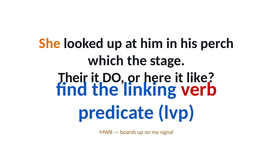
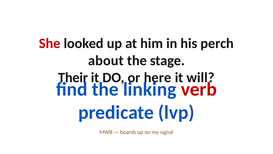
She colour: orange -> red
which: which -> about
like: like -> will
